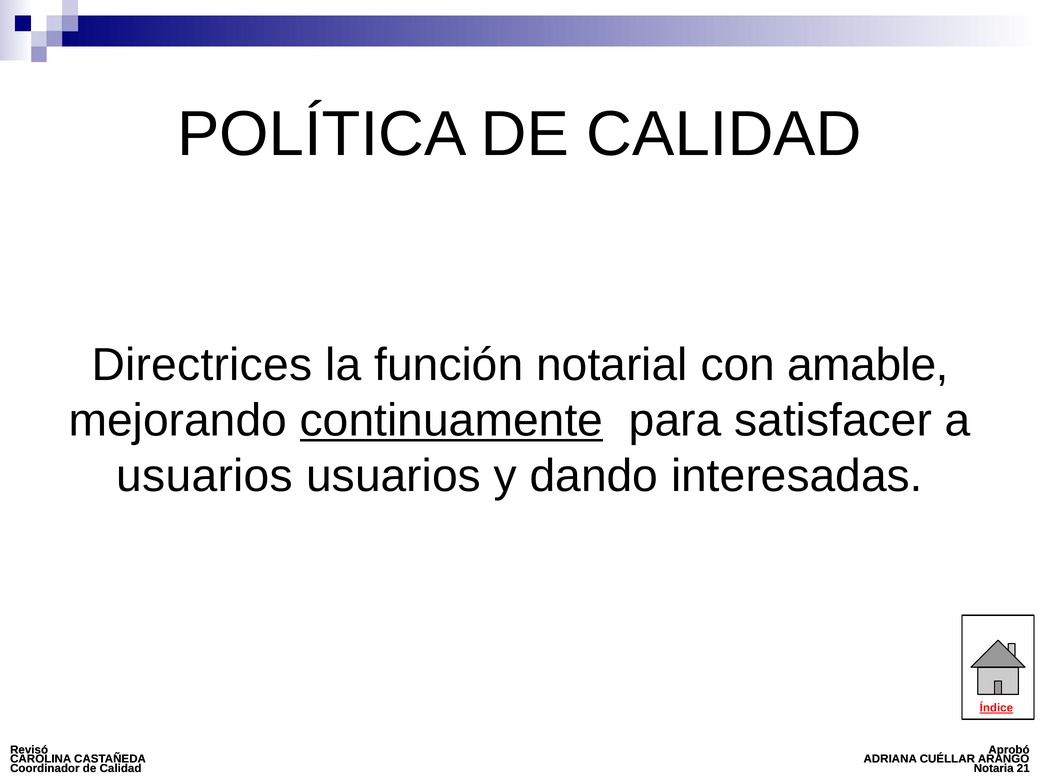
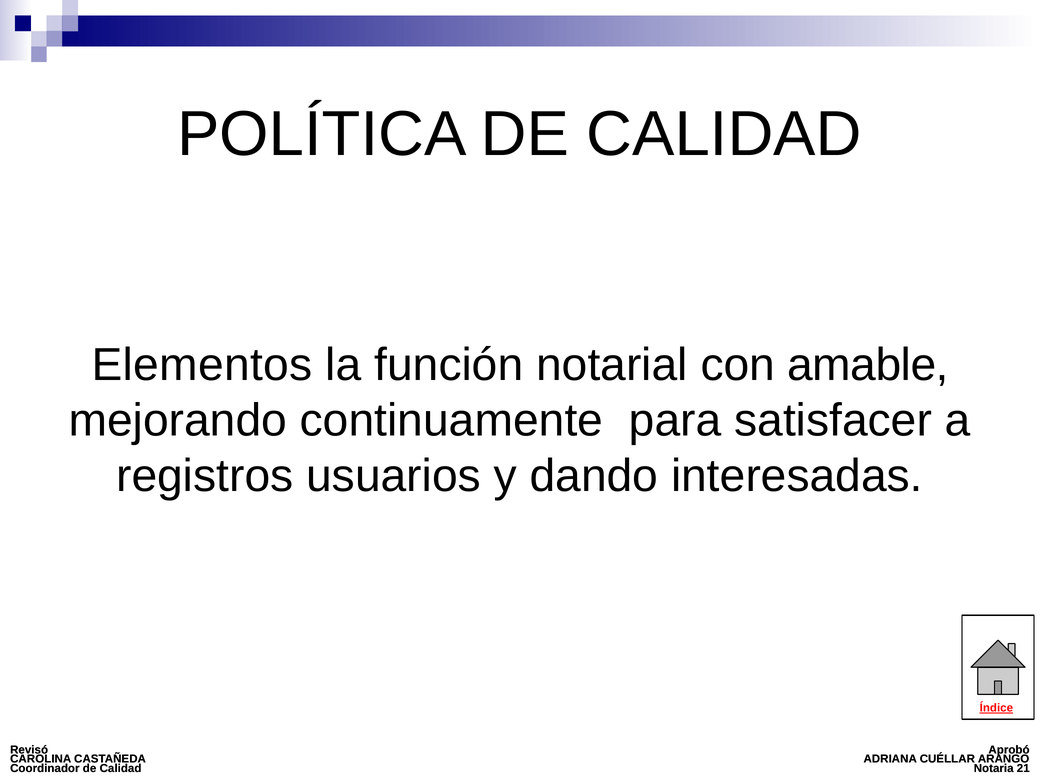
Directrices: Directrices -> Elementos
continuamente underline: present -> none
usuarios at (205, 476): usuarios -> registros
